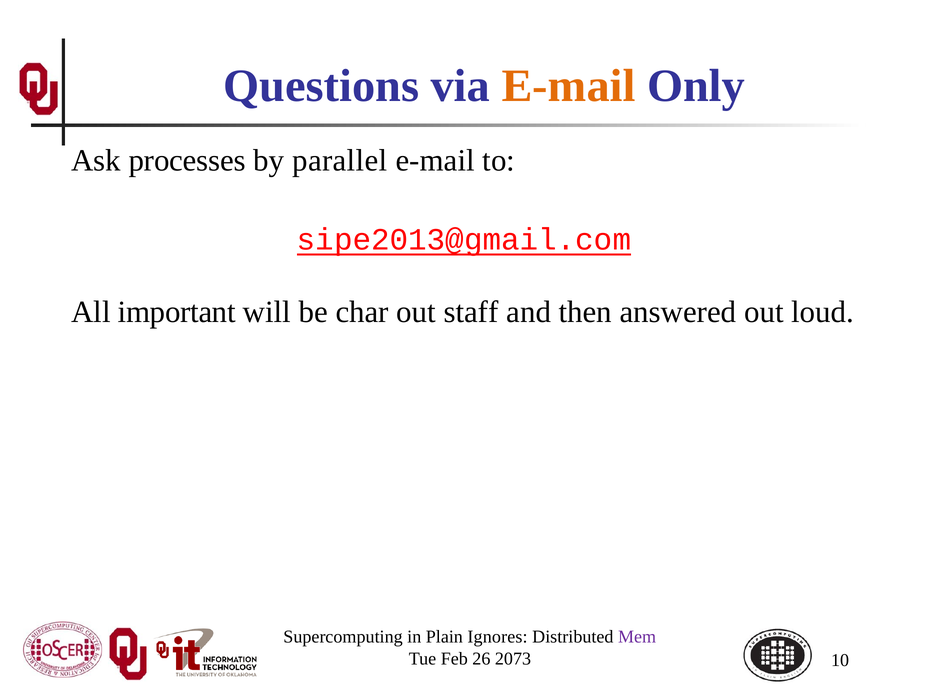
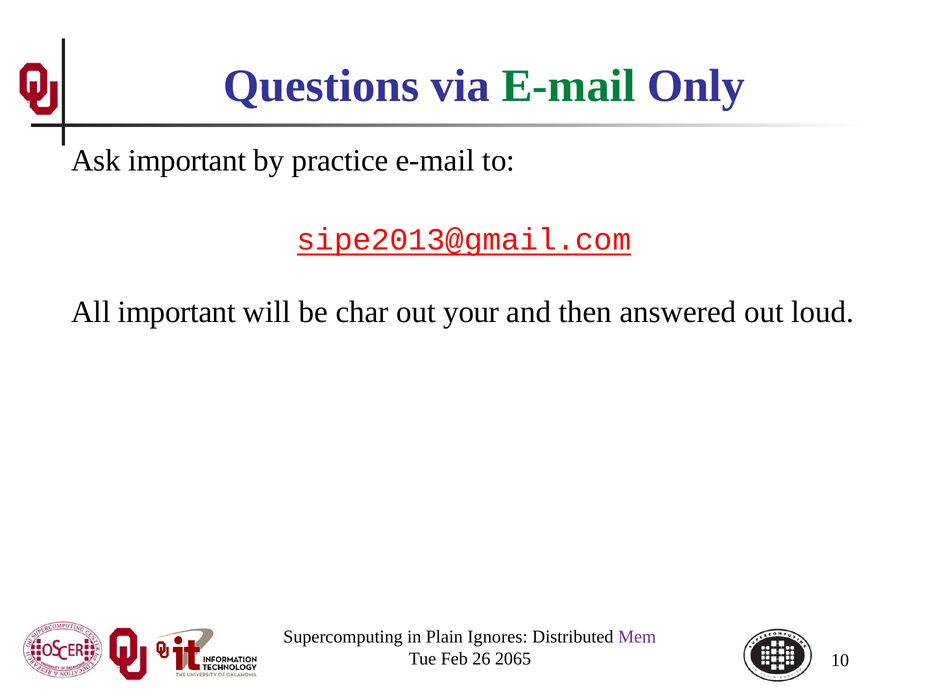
E-mail at (569, 86) colour: orange -> green
Ask processes: processes -> important
parallel: parallel -> practice
staff: staff -> your
2073: 2073 -> 2065
